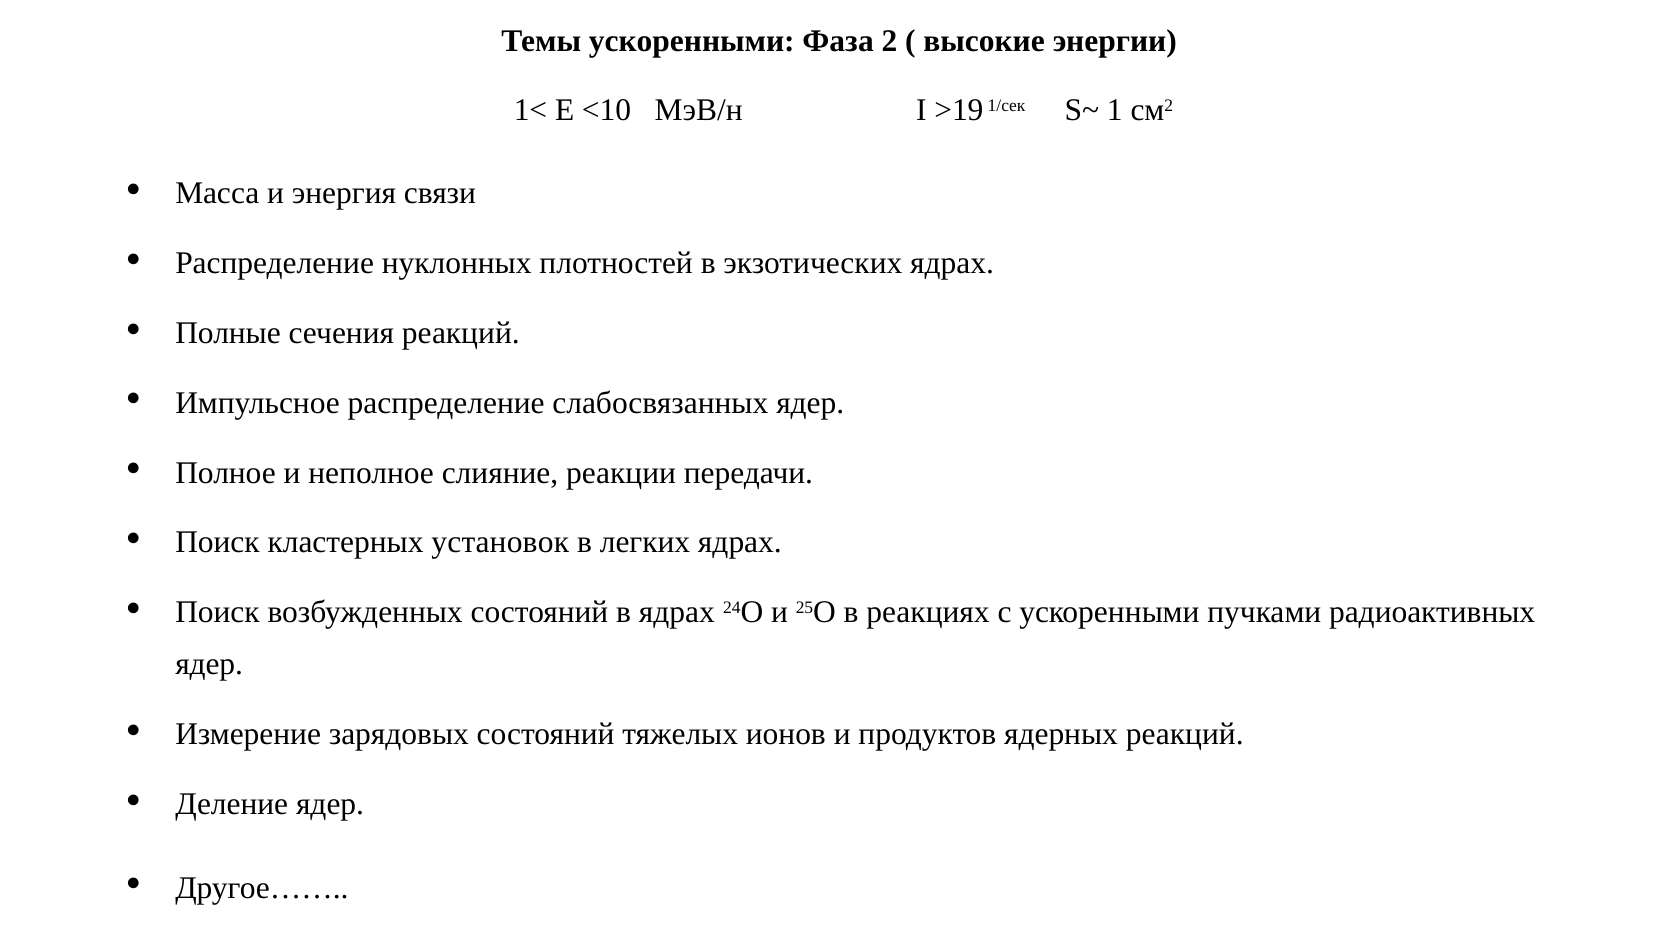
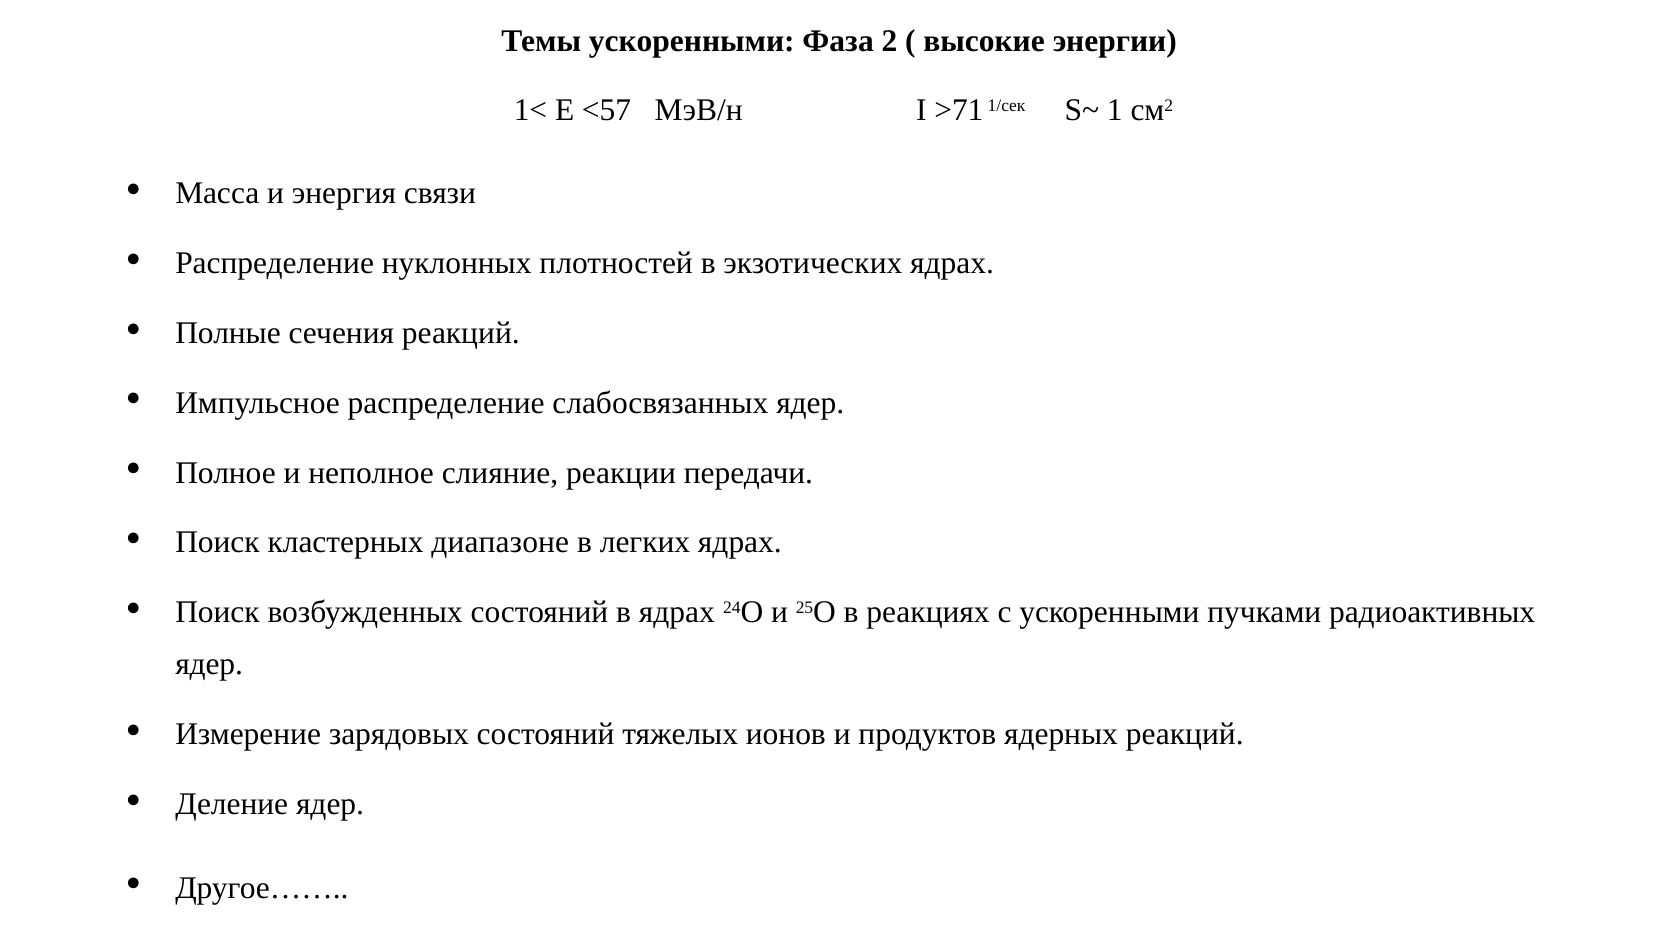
˂10: ˂10 -> ˂57
˃19: ˃19 -> ˃71
установок: установок -> диапазоне
